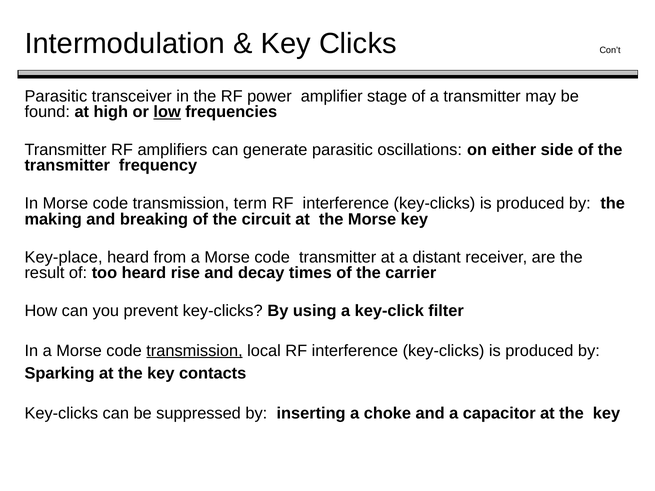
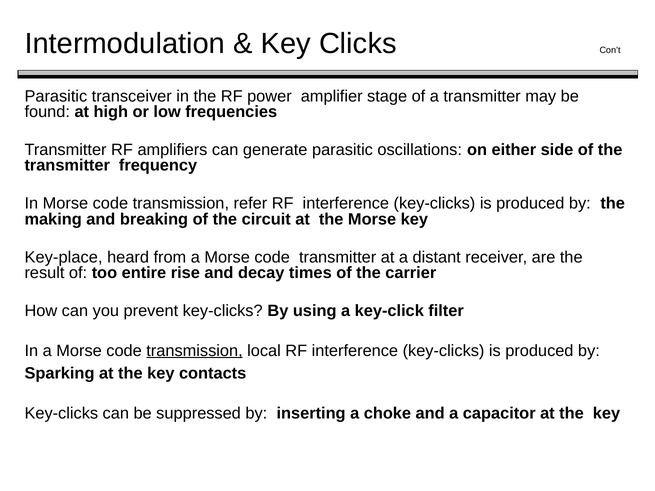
low underline: present -> none
term: term -> refer
too heard: heard -> entire
